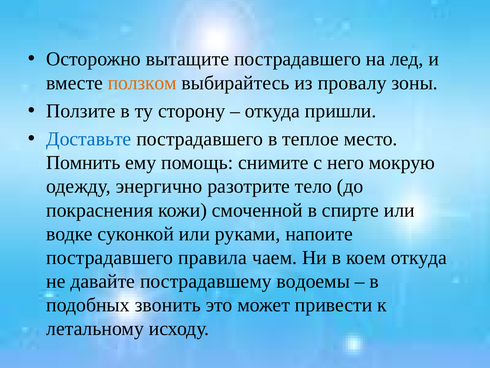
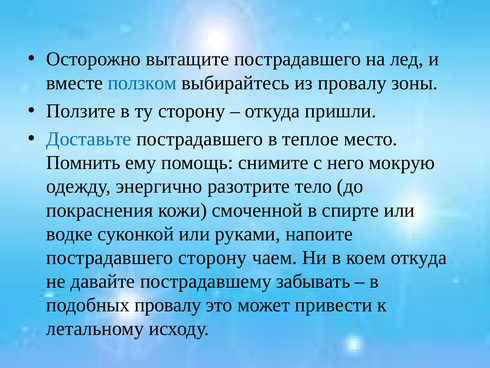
ползком colour: orange -> blue
пострадавшего правила: правила -> сторону
водоемы: водоемы -> забывать
подобных звонить: звонить -> провалу
